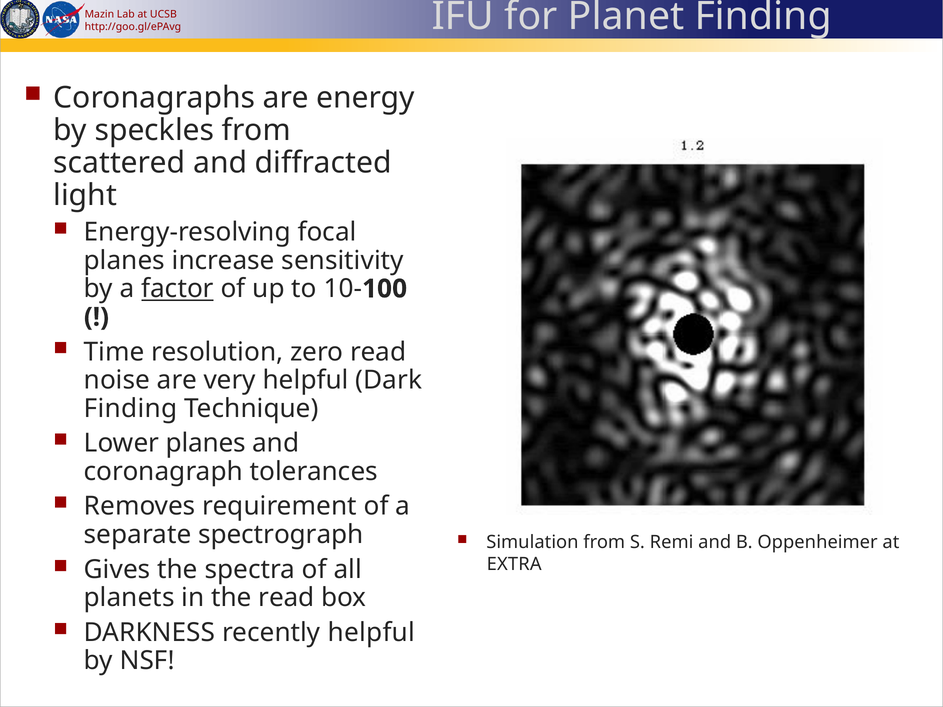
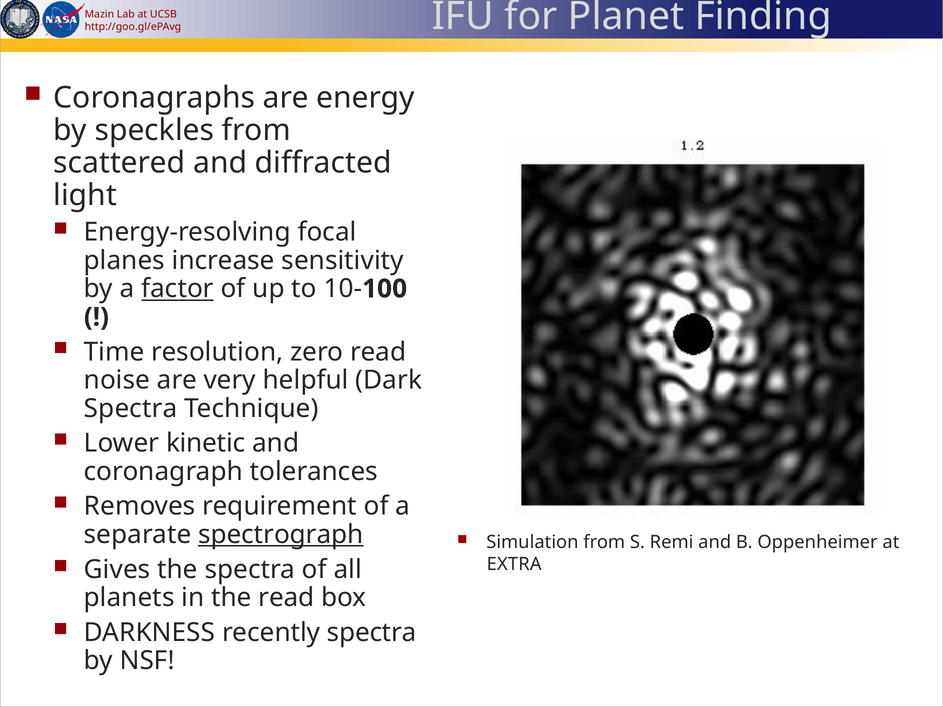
Finding at (131, 409): Finding -> Spectra
Lower planes: planes -> kinetic
spectrograph underline: none -> present
recently helpful: helpful -> spectra
